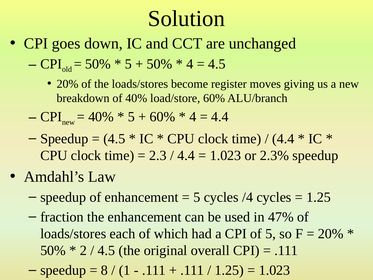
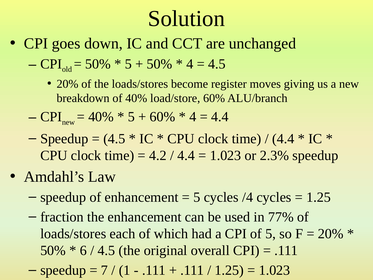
2.3: 2.3 -> 4.2
47%: 47% -> 77%
2: 2 -> 6
8: 8 -> 7
